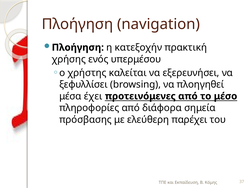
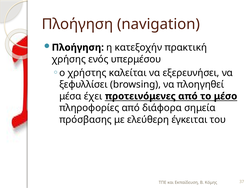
παρέχει: παρέχει -> έγκειται
